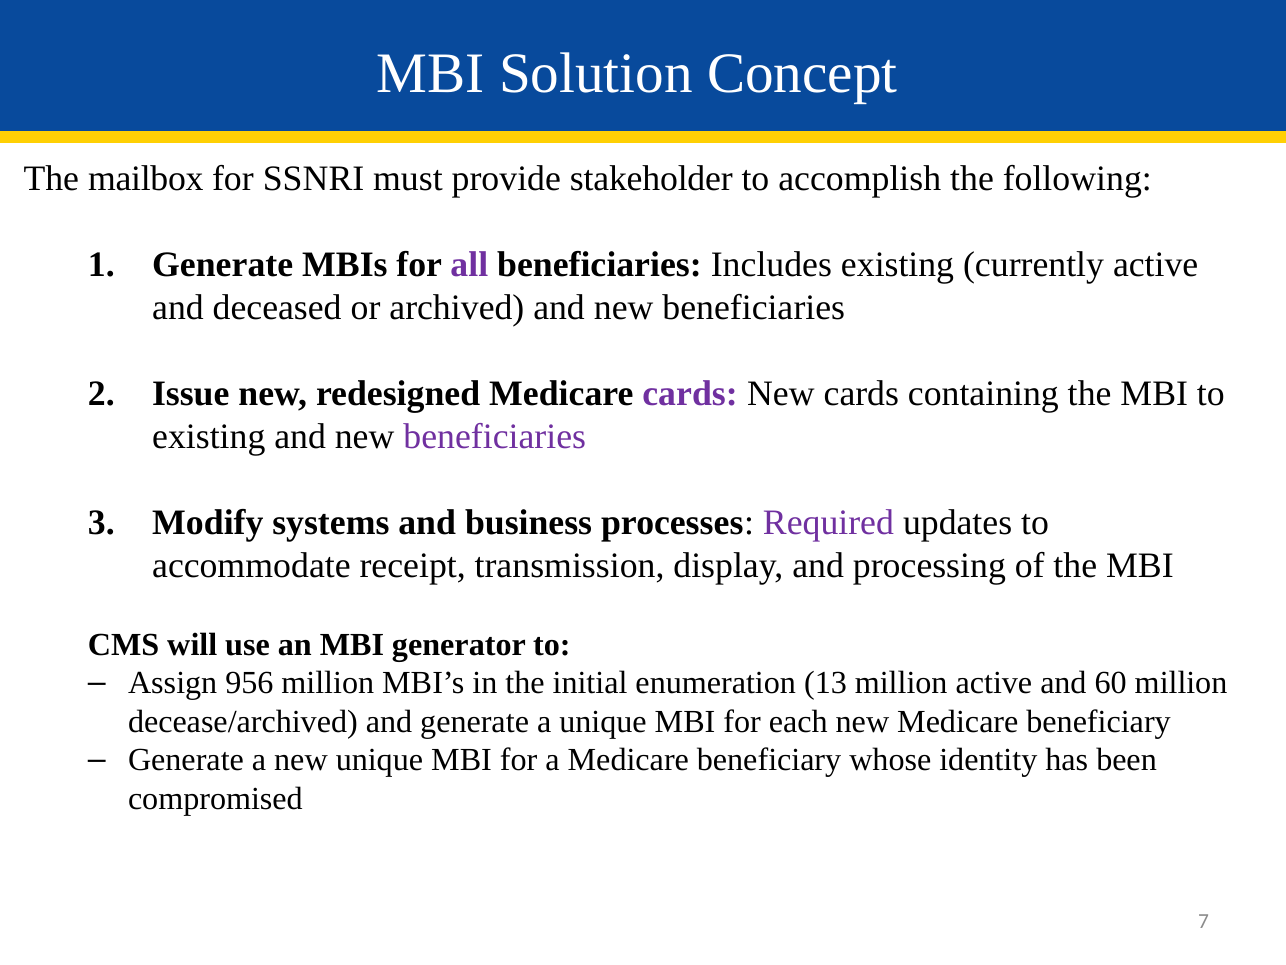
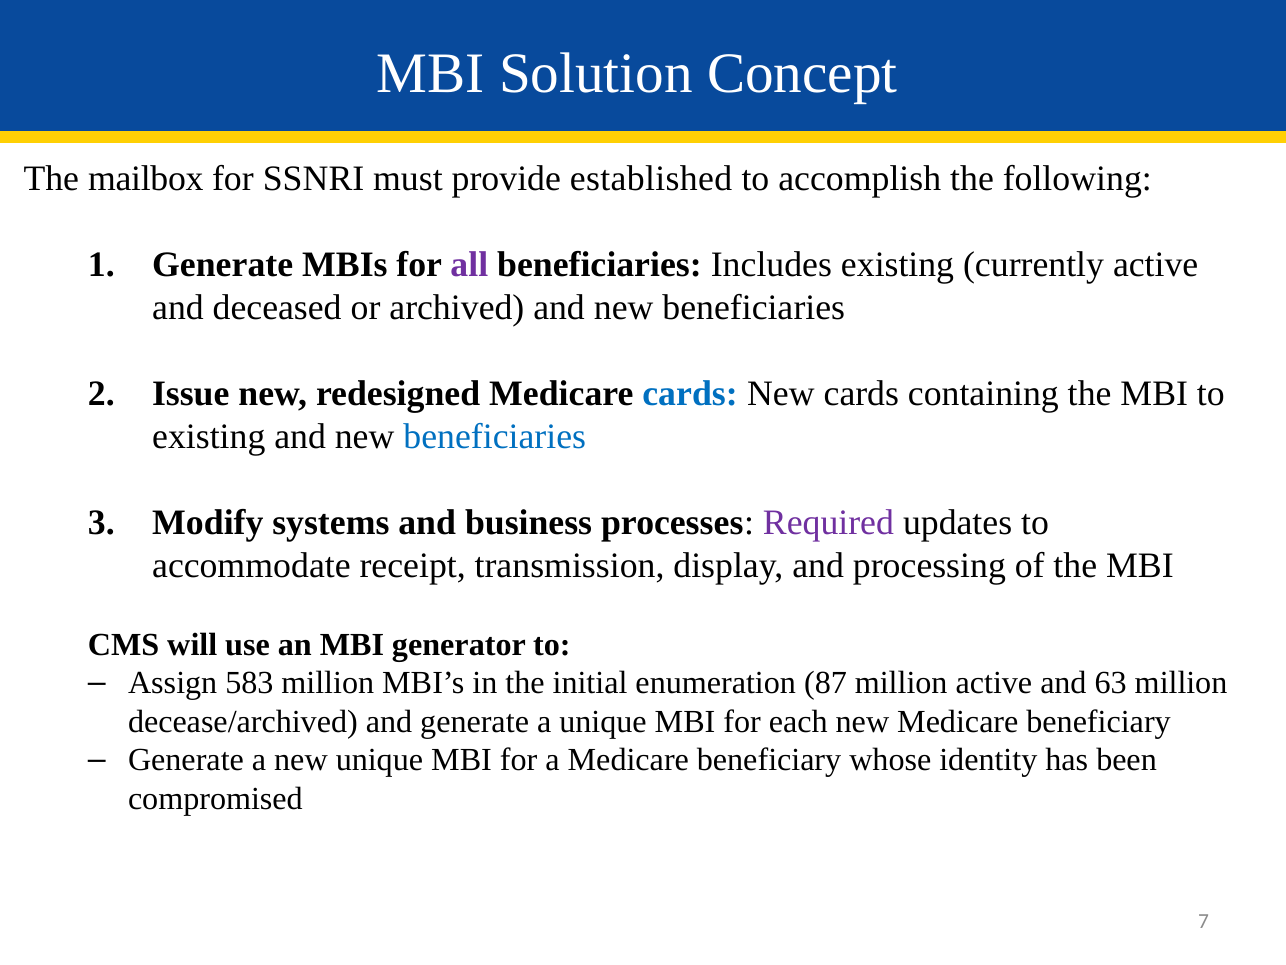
stakeholder: stakeholder -> established
cards at (690, 393) colour: purple -> blue
beneficiaries at (495, 436) colour: purple -> blue
956: 956 -> 583
13: 13 -> 87
60: 60 -> 63
